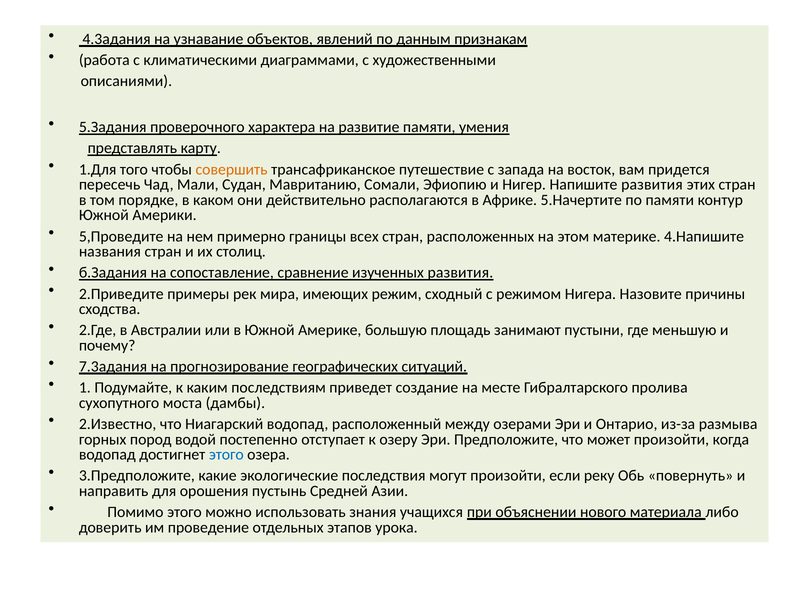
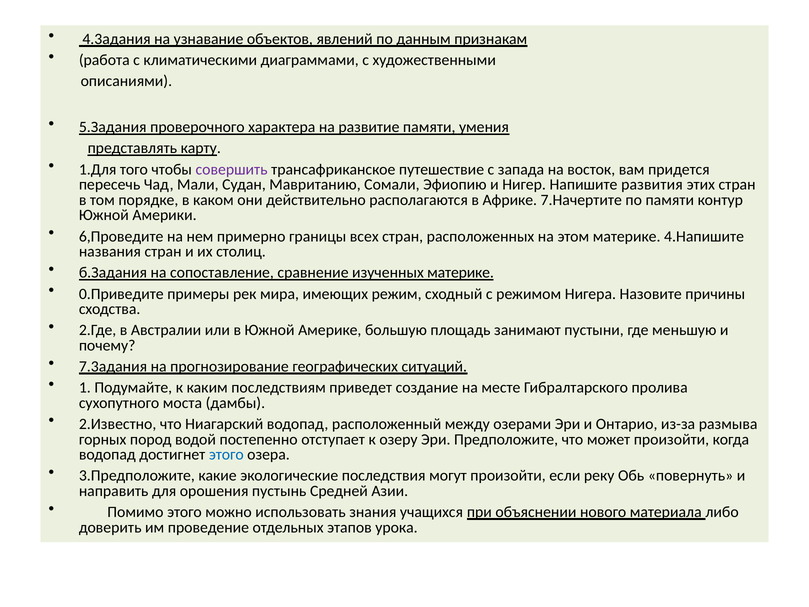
совершить colour: orange -> purple
5.Начертите: 5.Начертите -> 7.Начертите
5,Проведите: 5,Проведите -> 6,Проведите
изученных развития: развития -> материке
2.Приведите: 2.Приведите -> 0.Приведите
